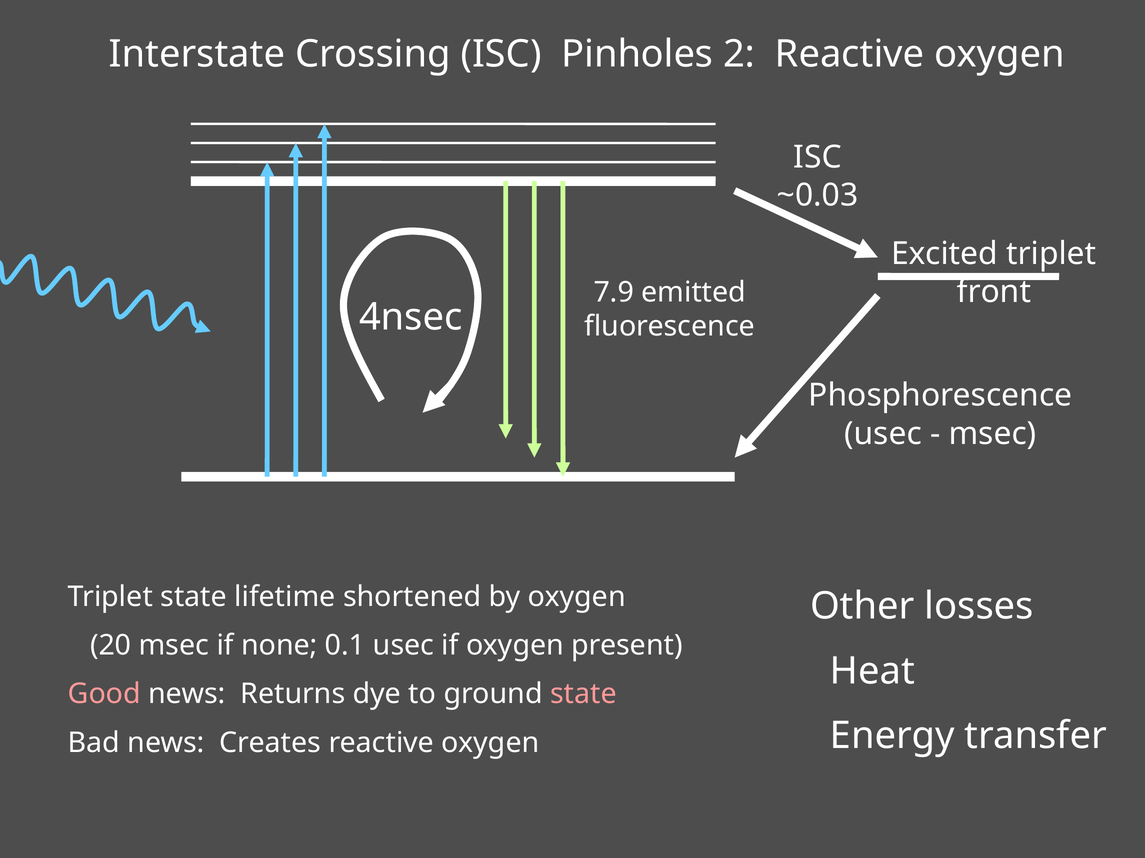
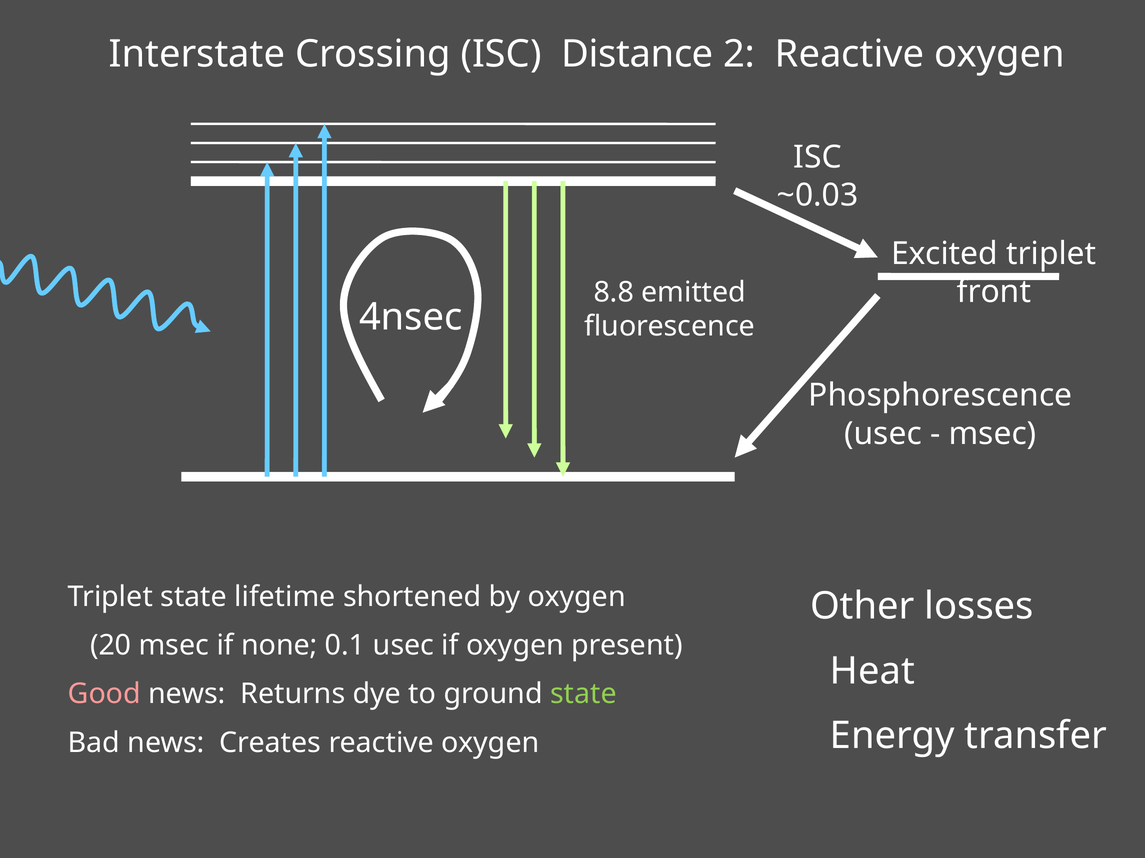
Pinholes: Pinholes -> Distance
7.9: 7.9 -> 8.8
state at (583, 695) colour: pink -> light green
